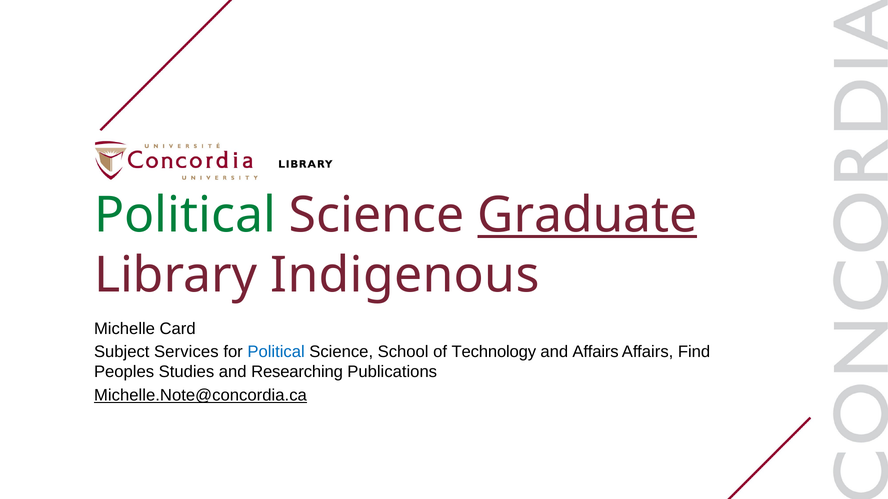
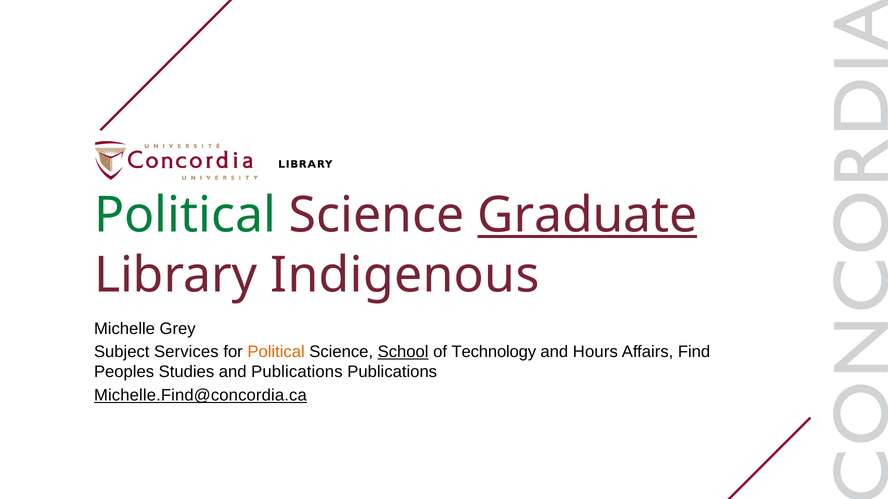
Card: Card -> Grey
Political at (276, 352) colour: blue -> orange
School underline: none -> present
and Affairs: Affairs -> Hours
and Researching: Researching -> Publications
Michelle.Note@concordia.ca: Michelle.Note@concordia.ca -> Michelle.Find@concordia.ca
